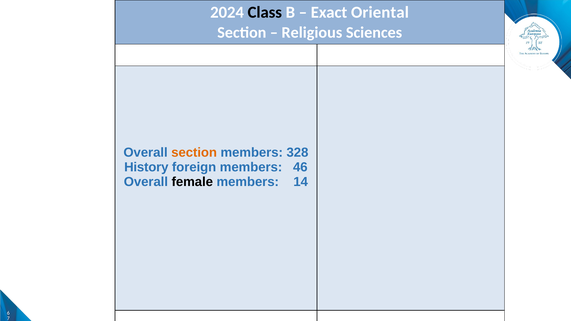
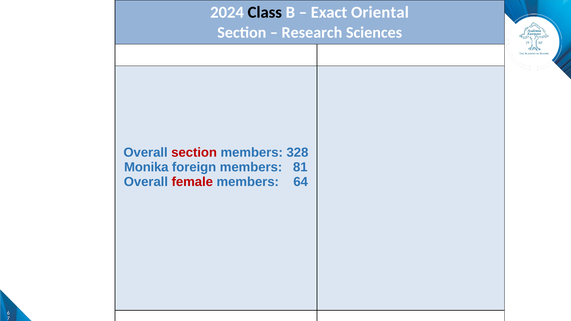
Religious: Religious -> Research
section at (194, 153) colour: orange -> red
History: History -> Monika
46: 46 -> 81
female colour: black -> red
14: 14 -> 64
